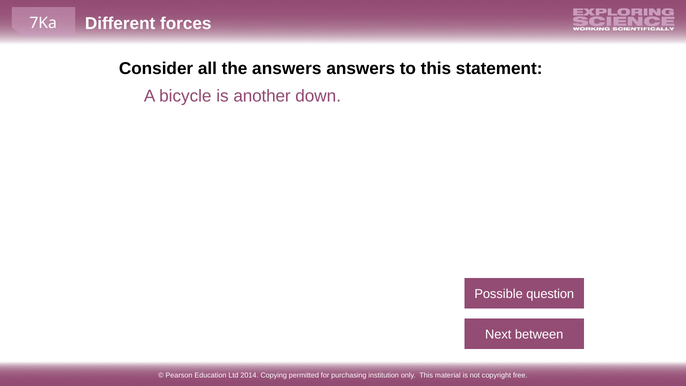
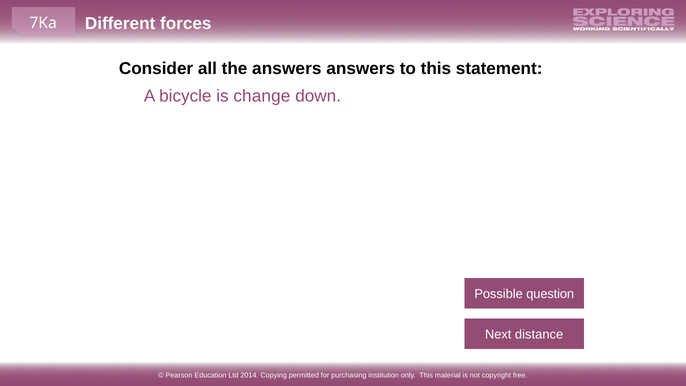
another: another -> change
between: between -> distance
